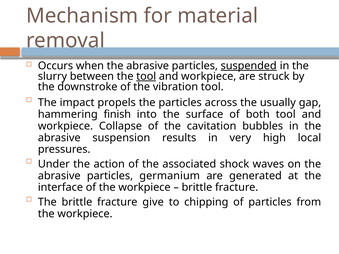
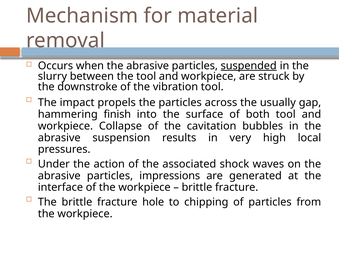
tool at (146, 76) underline: present -> none
germanium: germanium -> impressions
give: give -> hole
